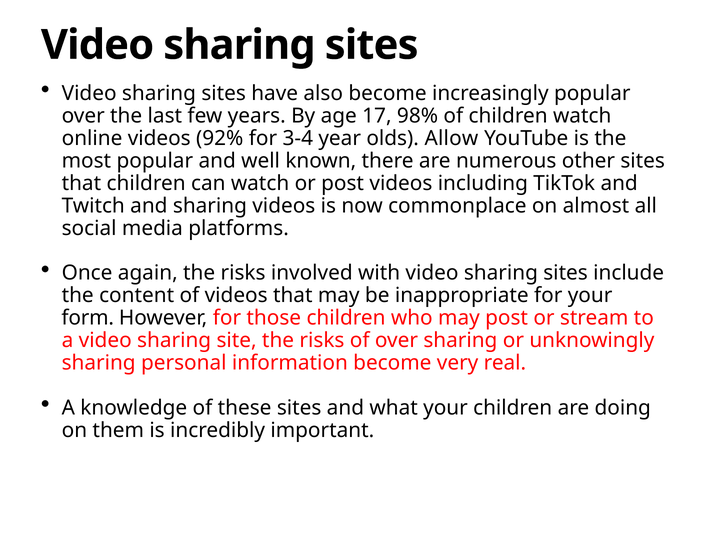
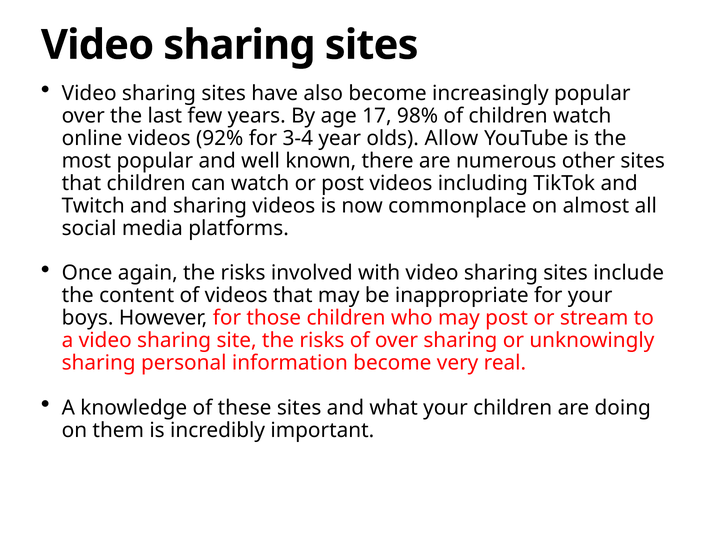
form: form -> boys
